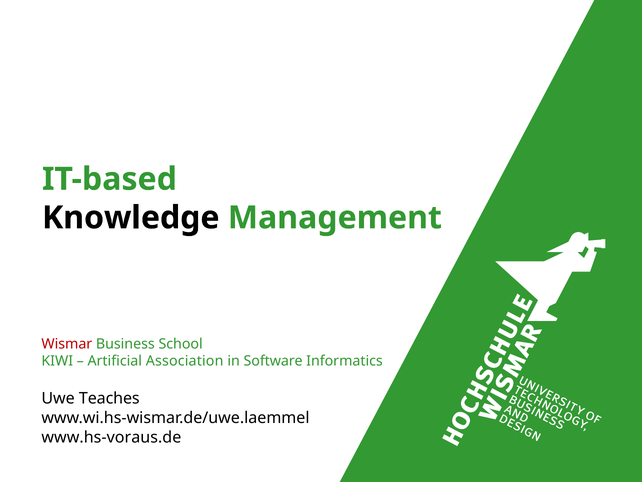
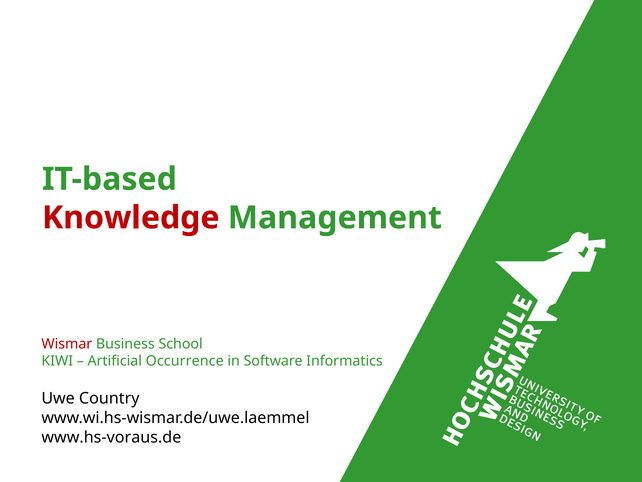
Knowledge colour: black -> red
Association: Association -> Occurrence
Teaches: Teaches -> Country
